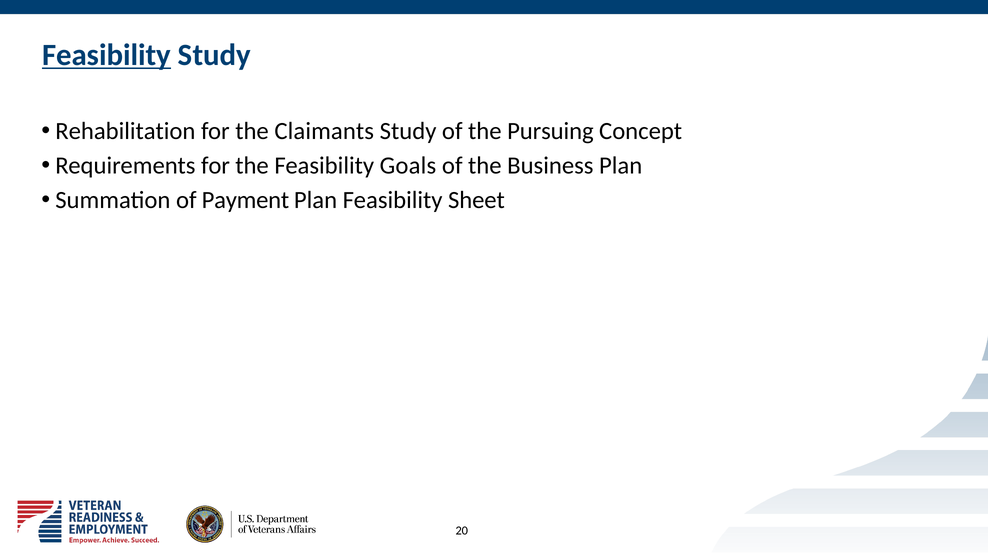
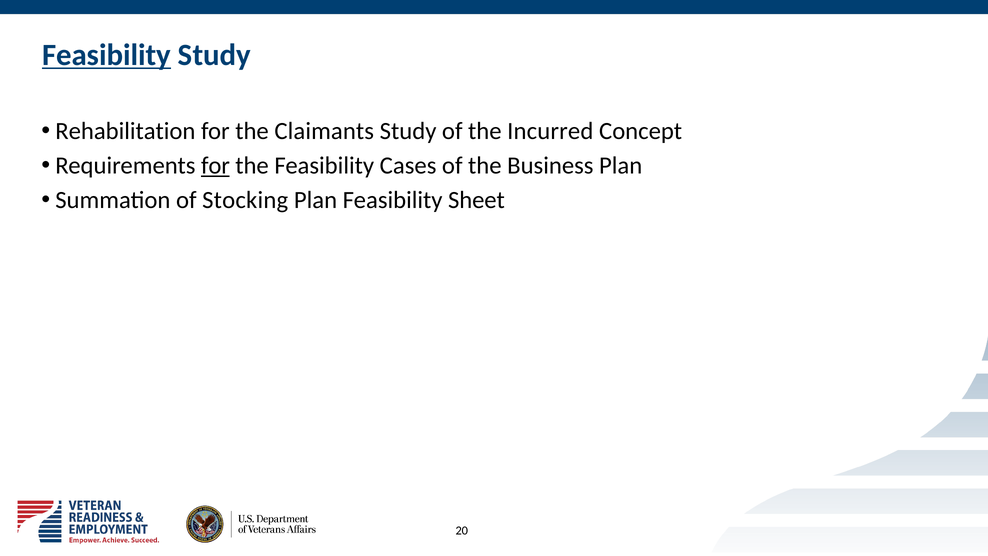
Pursuing: Pursuing -> Incurred
for at (215, 166) underline: none -> present
Goals: Goals -> Cases
Payment: Payment -> Stocking
